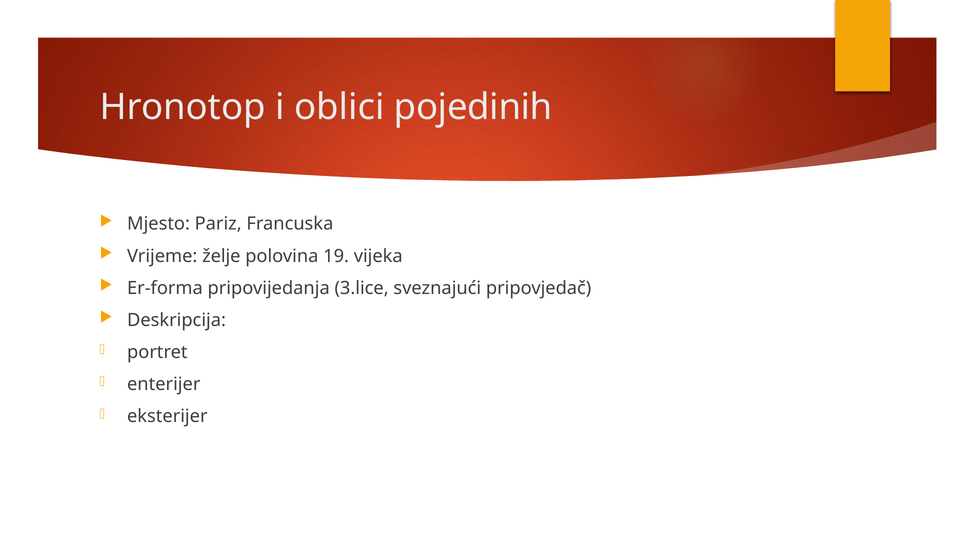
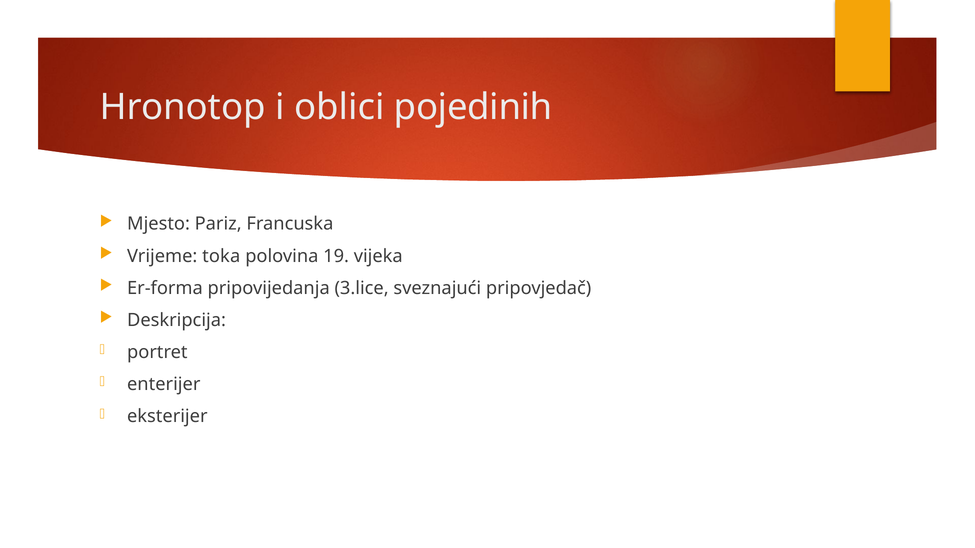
želje: želje -> toka
